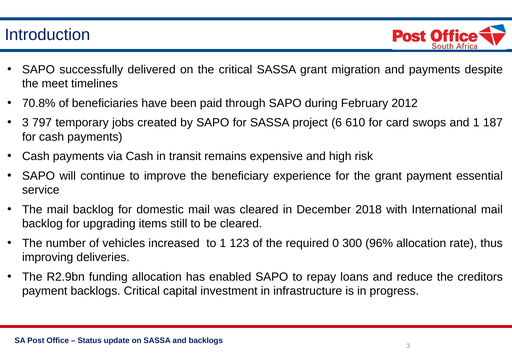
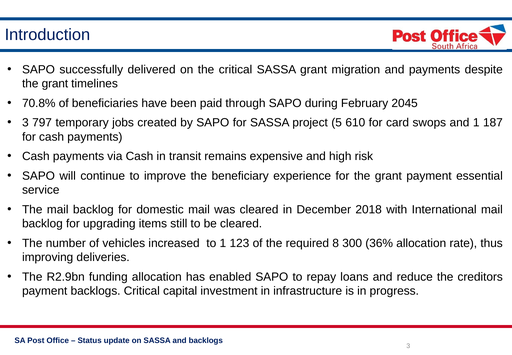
meet at (55, 84): meet -> grant
2012: 2012 -> 2045
6: 6 -> 5
0: 0 -> 8
96%: 96% -> 36%
